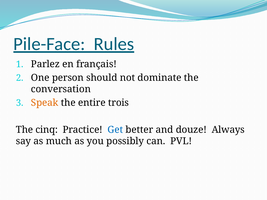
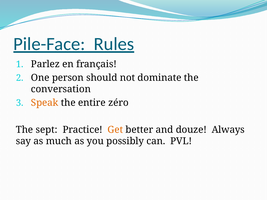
trois: trois -> zéro
cinq: cinq -> sept
Get colour: blue -> orange
